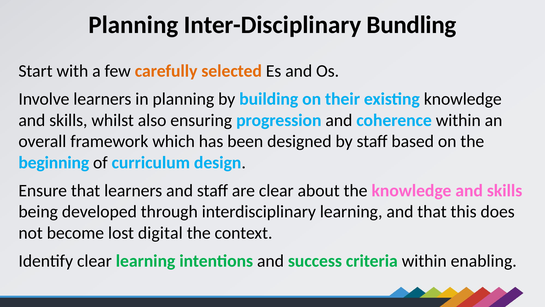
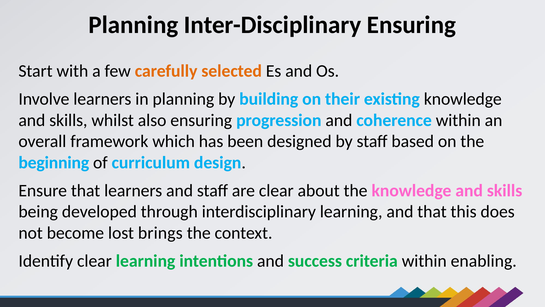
Inter-Disciplinary Bundling: Bundling -> Ensuring
digital: digital -> brings
